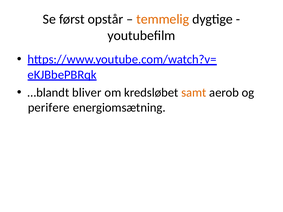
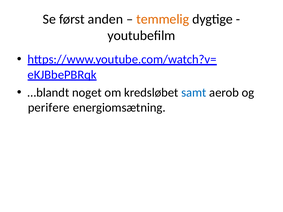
opstår: opstår -> anden
bliver: bliver -> noget
samt colour: orange -> blue
